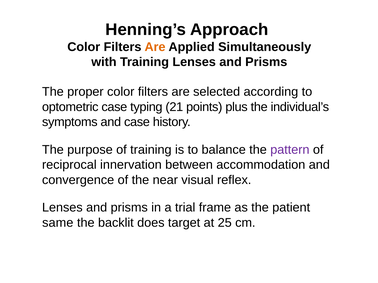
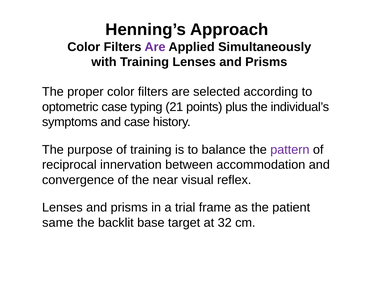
Are at (155, 47) colour: orange -> purple
does: does -> base
25: 25 -> 32
